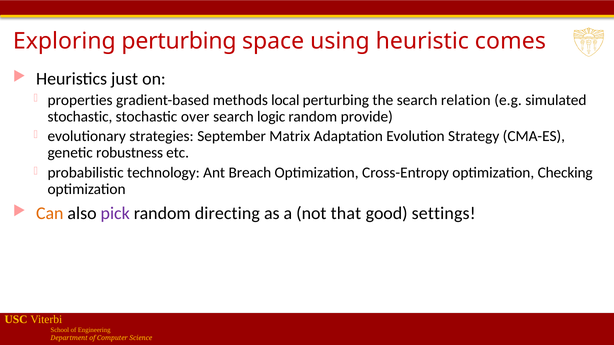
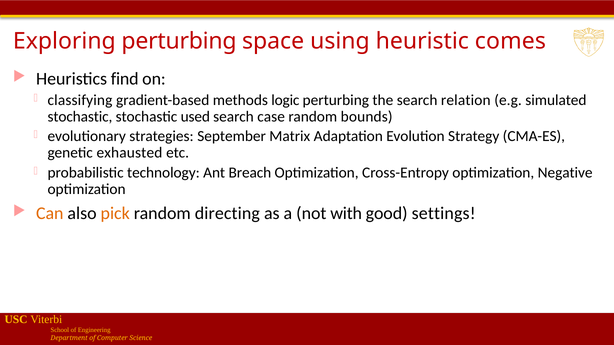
just: just -> find
properties: properties -> classifying
local: local -> logic
over: over -> used
logic: logic -> case
provide: provide -> bounds
robustness: robustness -> exhausted
Checking: Checking -> Negative
pick colour: purple -> orange
that: that -> with
